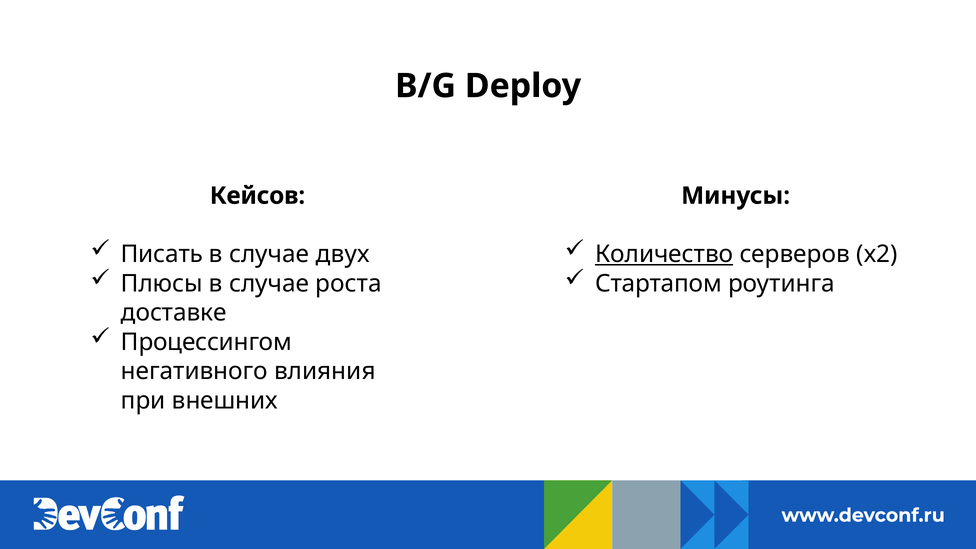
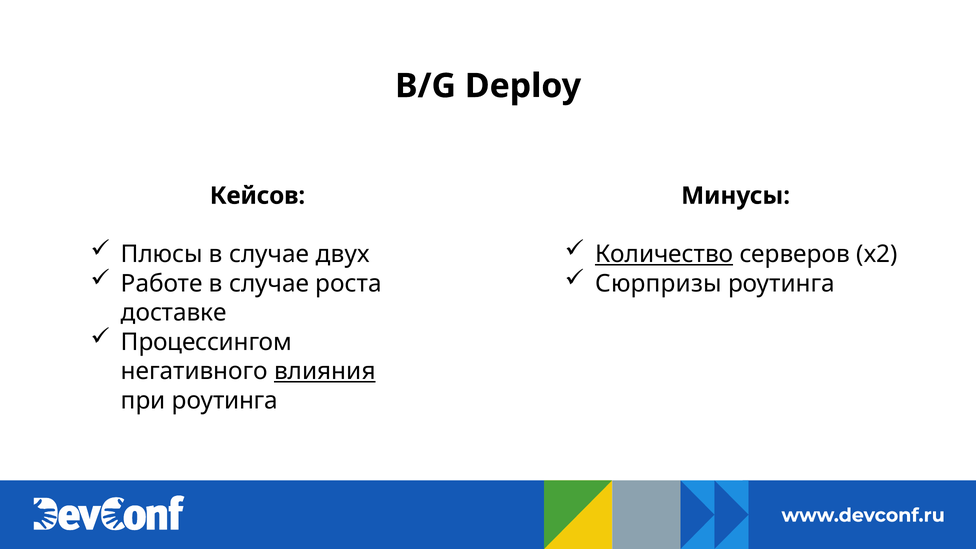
Писать: Писать -> Плюсы
Плюсы: Плюсы -> Работе
Стартапом: Стартапом -> Сюрпризы
влияния underline: none -> present
при внешних: внешних -> роутинга
